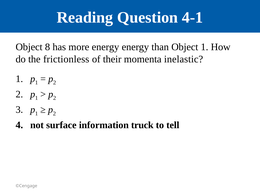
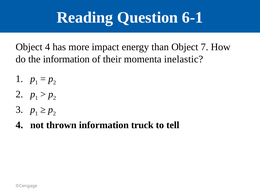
4-1: 4-1 -> 6-1
Object 8: 8 -> 4
more energy: energy -> impact
Object 1: 1 -> 7
the frictionless: frictionless -> information
surface: surface -> thrown
